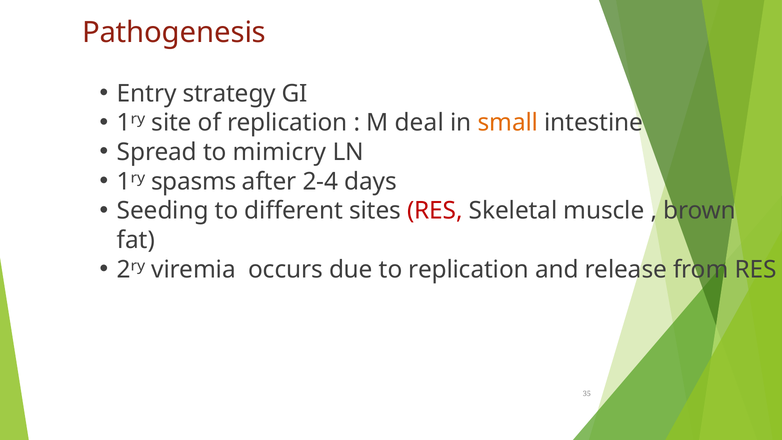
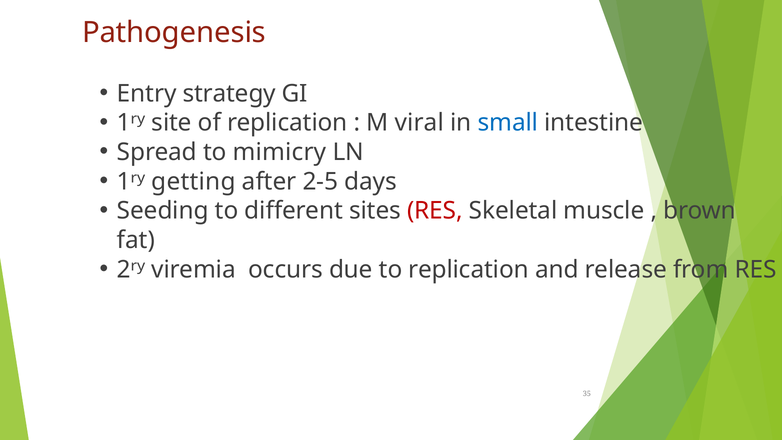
deal: deal -> viral
small colour: orange -> blue
spasms: spasms -> getting
2-4: 2-4 -> 2-5
